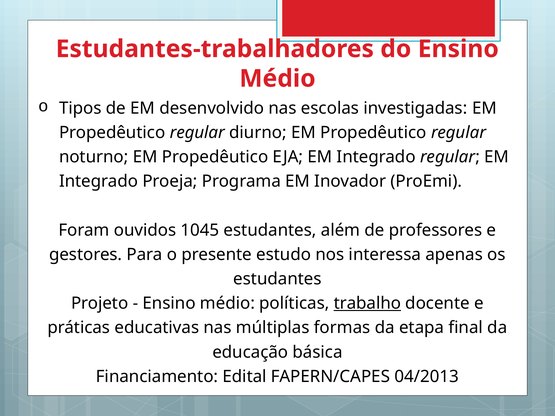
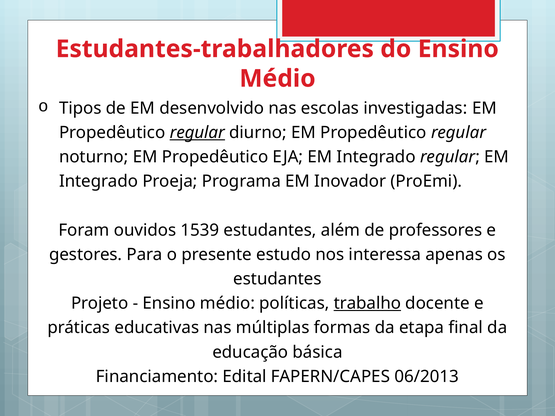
regular at (197, 133) underline: none -> present
1045: 1045 -> 1539
04/2013: 04/2013 -> 06/2013
